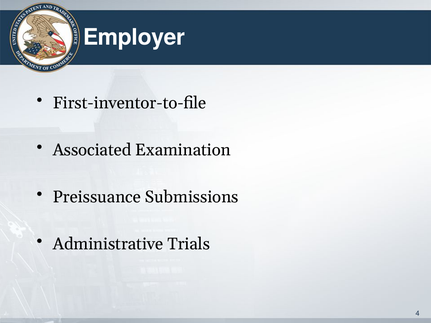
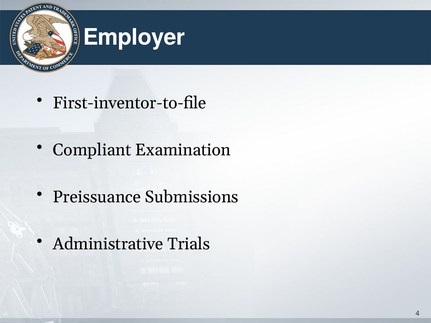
Associated: Associated -> Compliant
